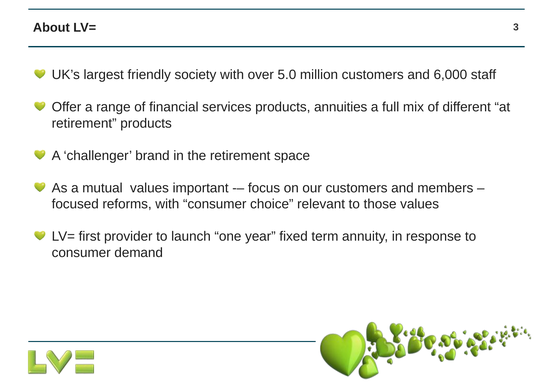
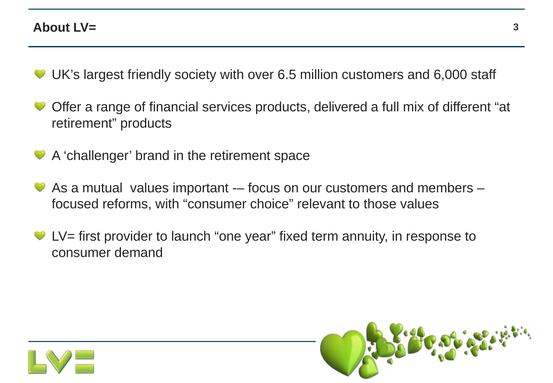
5.0: 5.0 -> 6.5
annuities: annuities -> delivered
